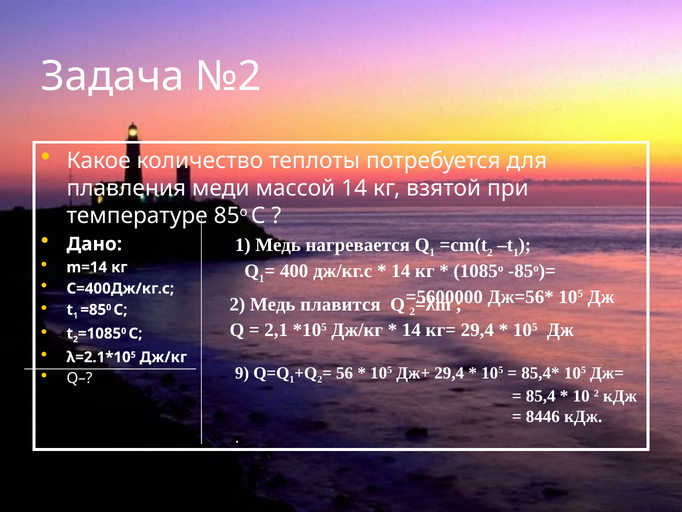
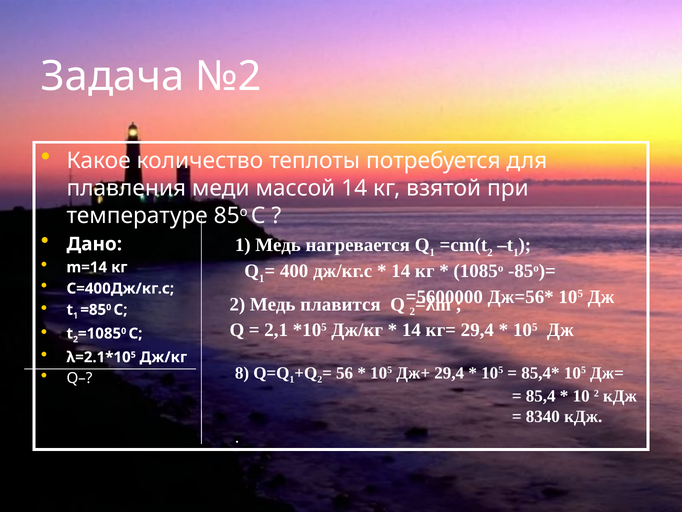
9: 9 -> 8
8446: 8446 -> 8340
